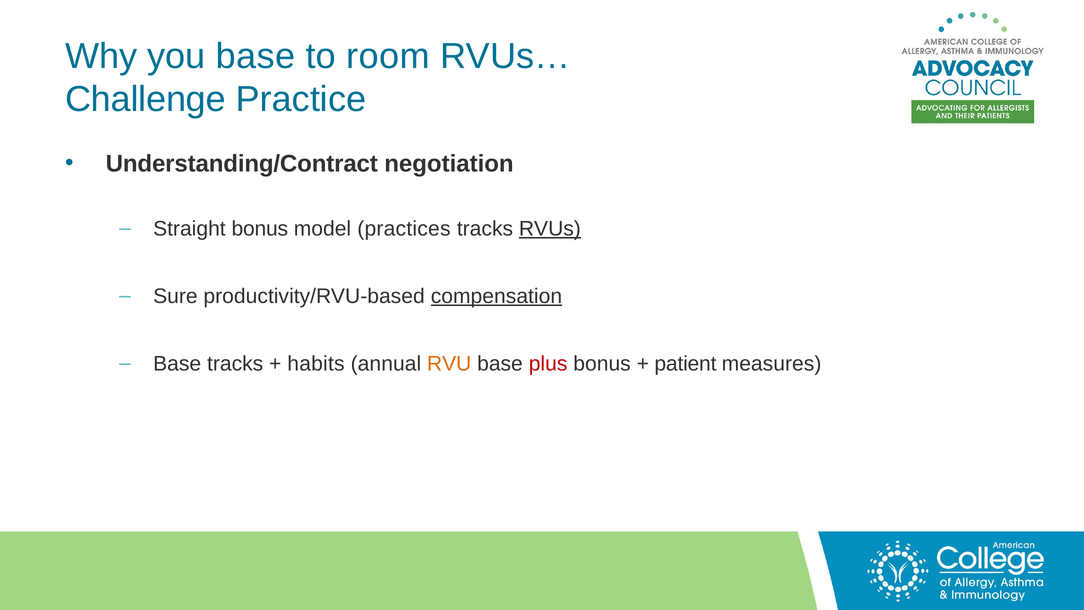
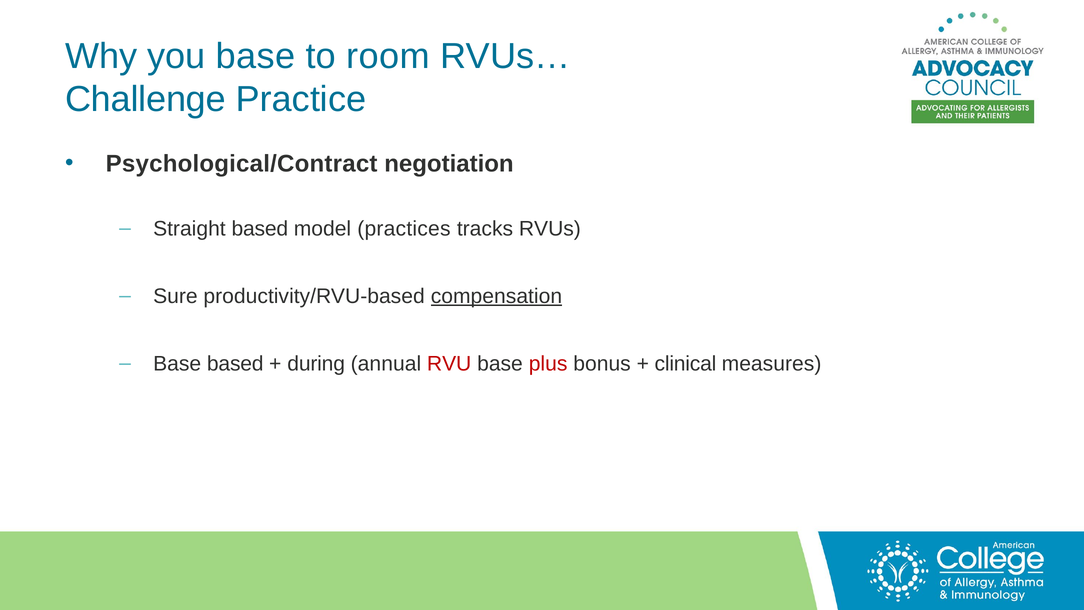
Understanding/Contract: Understanding/Contract -> Psychological/Contract
Straight bonus: bonus -> based
RVUs underline: present -> none
Base tracks: tracks -> based
habits: habits -> during
RVU colour: orange -> red
patient: patient -> clinical
